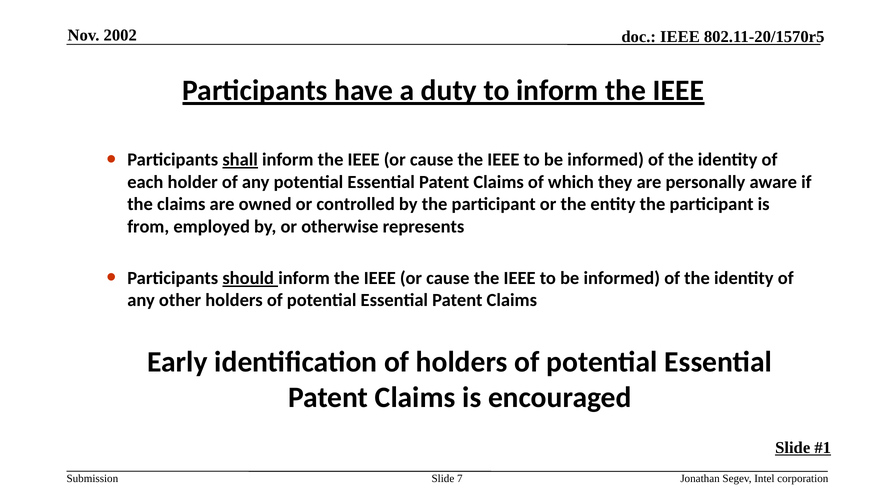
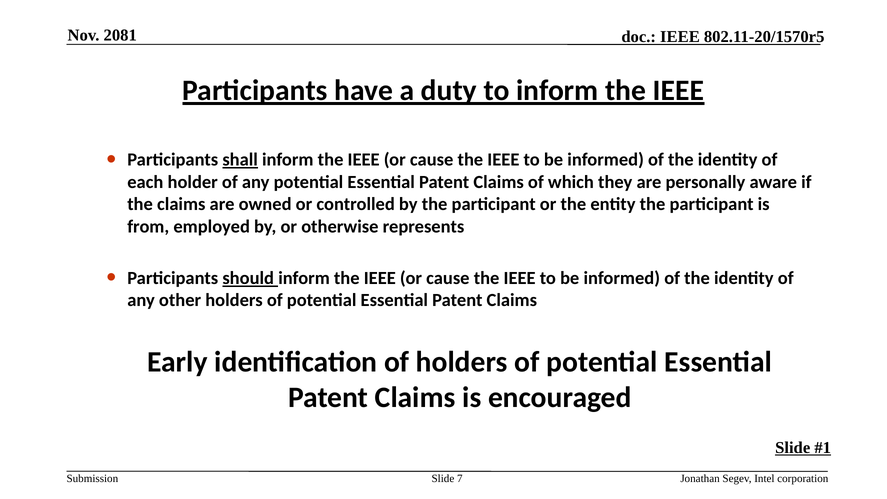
2002: 2002 -> 2081
